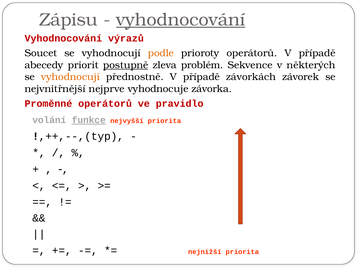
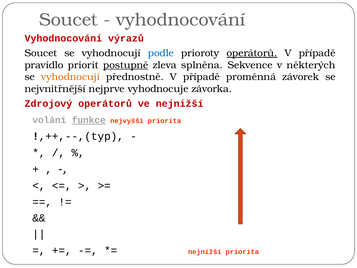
Zápisu at (68, 20): Zápisu -> Soucet
vyhodnocování at (181, 20) underline: present -> none
podle colour: orange -> blue
operátorů at (252, 53) underline: none -> present
abecedy: abecedy -> pravidlo
problém: problém -> splněna
závorkách: závorkách -> proměnná
Proměnné: Proměnné -> Zdrojový
ve pravidlo: pravidlo -> nejnižší
